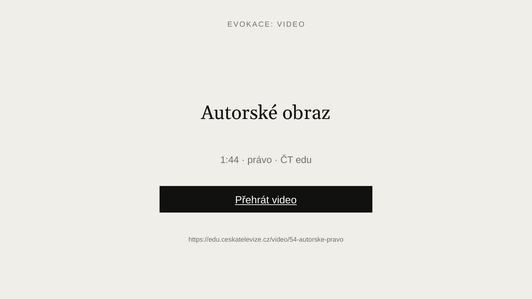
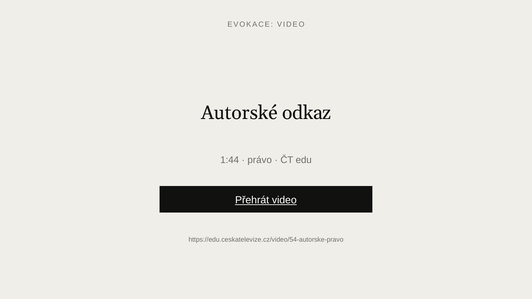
obraz: obraz -> odkaz
